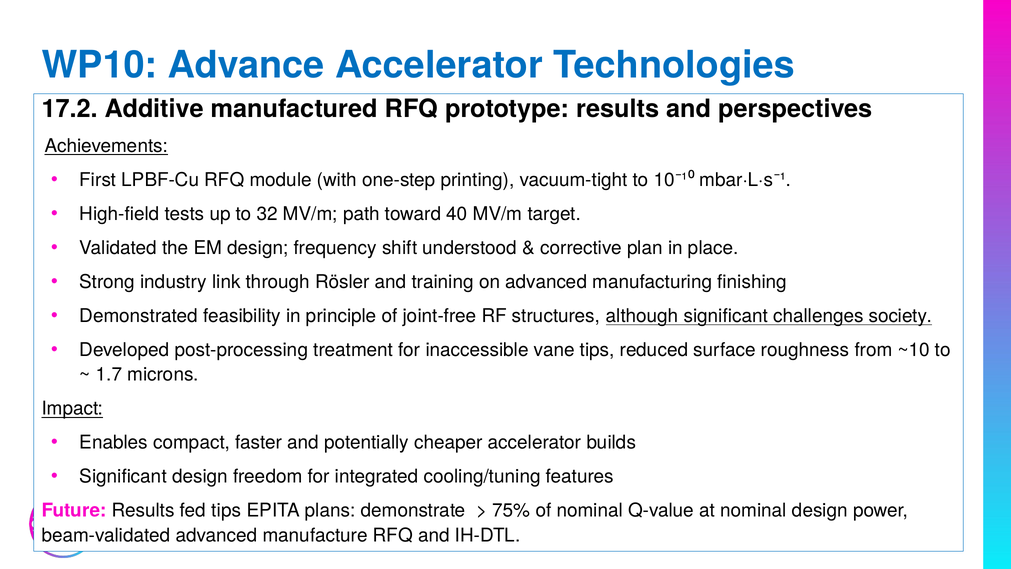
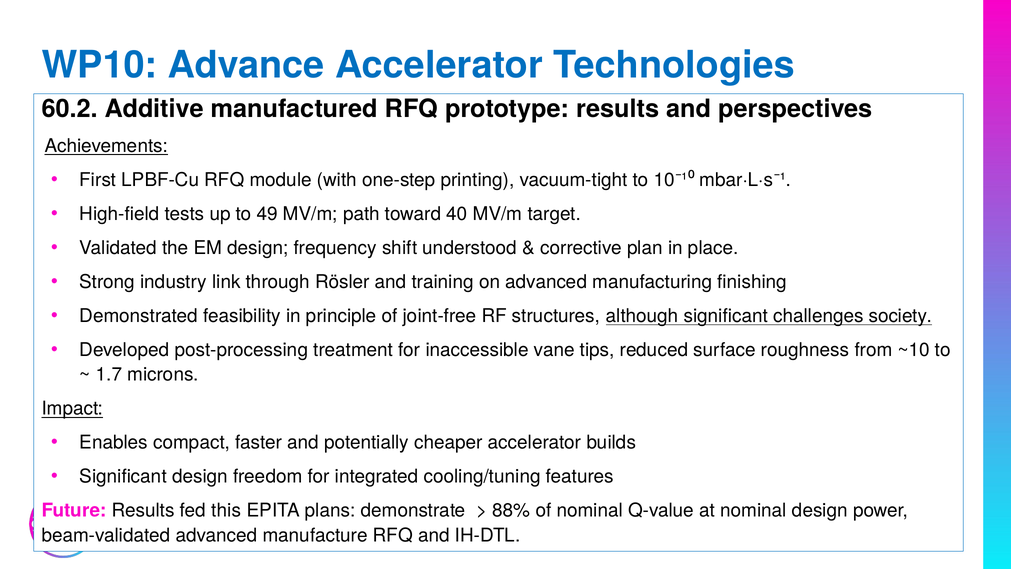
17.2: 17.2 -> 60.2
32: 32 -> 49
fed tips: tips -> this
75%: 75% -> 88%
